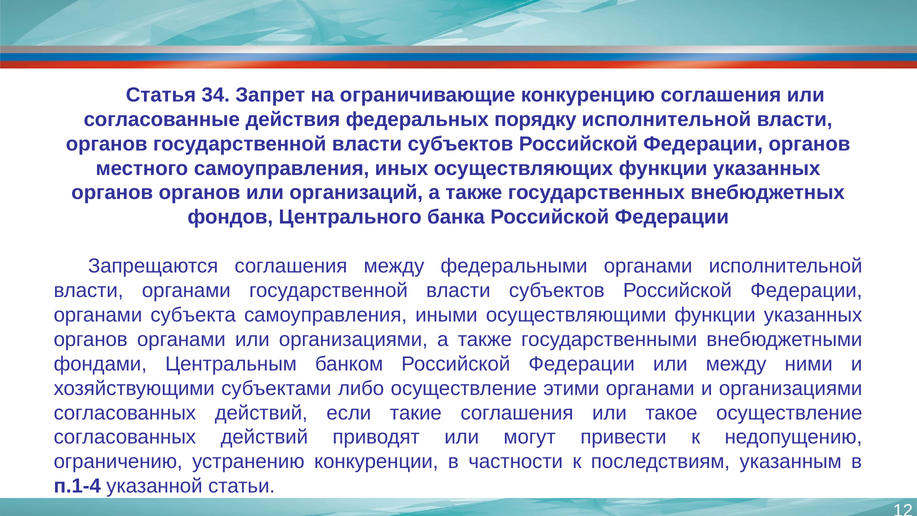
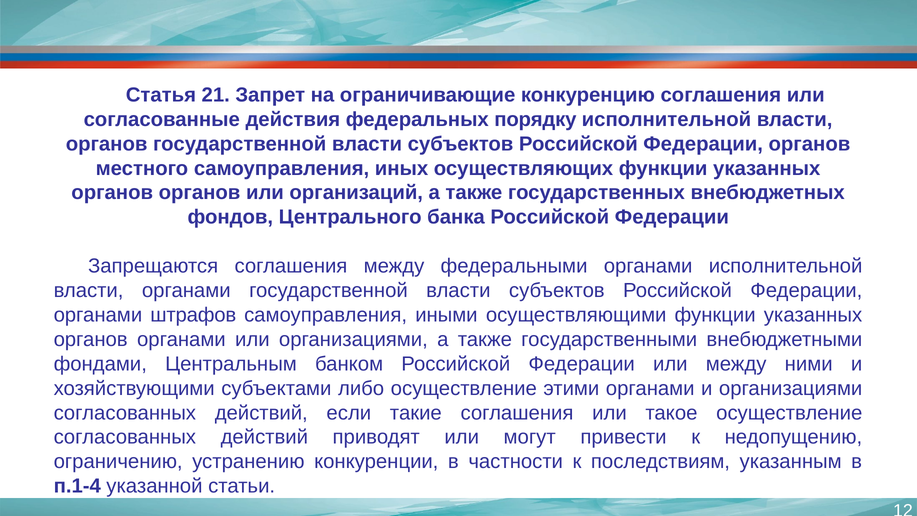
34: 34 -> 21
субъекта: субъекта -> штрафов
